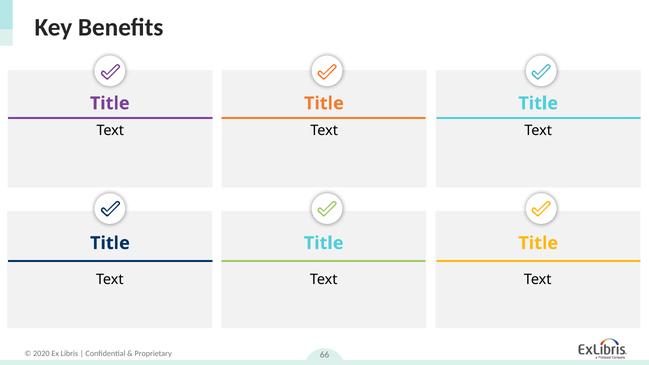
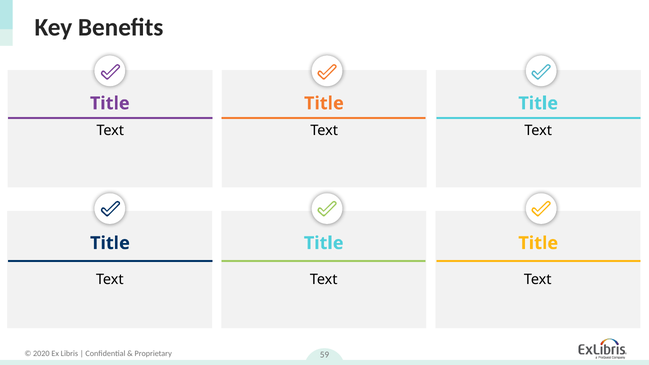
66: 66 -> 59
